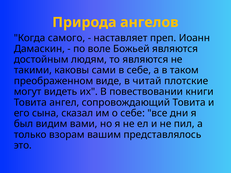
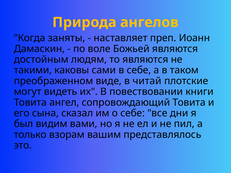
самого: самого -> заняты
